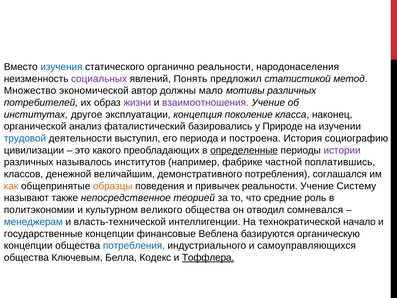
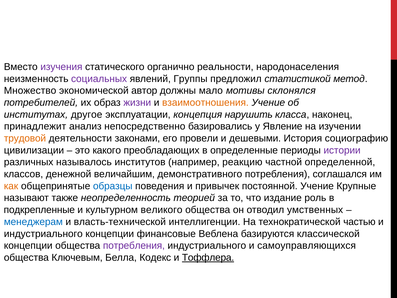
изучения colour: blue -> purple
Понять: Понять -> Группы
мотивы различных: различных -> склонялся
взаимоотношения colour: purple -> orange
поколение: поколение -> нарушить
органической: органической -> принадлежит
фаталистический: фаталистический -> непосредственно
Природе: Природе -> Явление
трудовой colour: blue -> orange
выступил: выступил -> законами
периода: периода -> провели
построена: построена -> дешевыми
определенные underline: present -> none
фабрике: фабрике -> реакцию
поплатившись: поплатившись -> определенной
образцы colour: orange -> blue
привычек реальности: реальности -> постоянной
Систему: Систему -> Крупные
непосредственное: непосредственное -> неопределенность
средние: средние -> издание
политэкономии: политэкономии -> подкрепленные
сомневался: сомневался -> умственных
начало: начало -> частью
государственные at (43, 234): государственные -> индустриального
органическую: органическую -> классической
потребления at (134, 245) colour: blue -> purple
